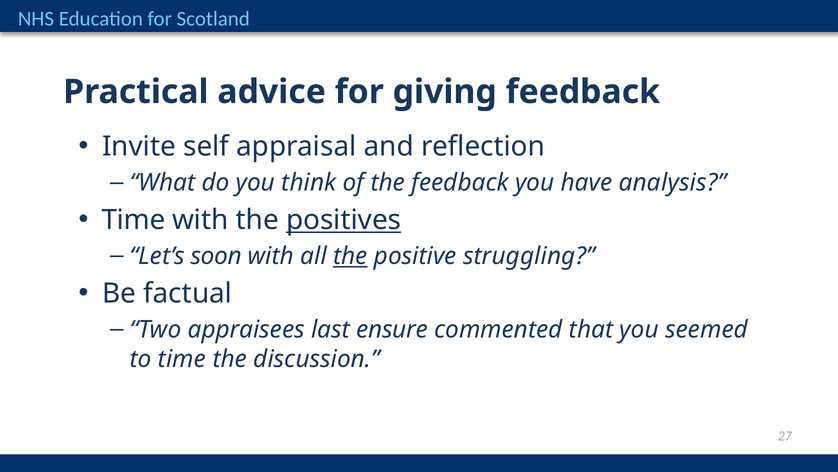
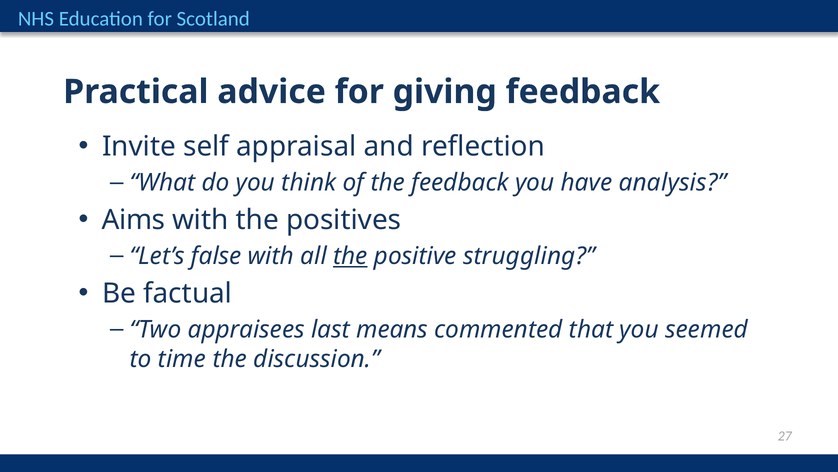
Time at (134, 220): Time -> Aims
positives underline: present -> none
soon: soon -> false
ensure: ensure -> means
